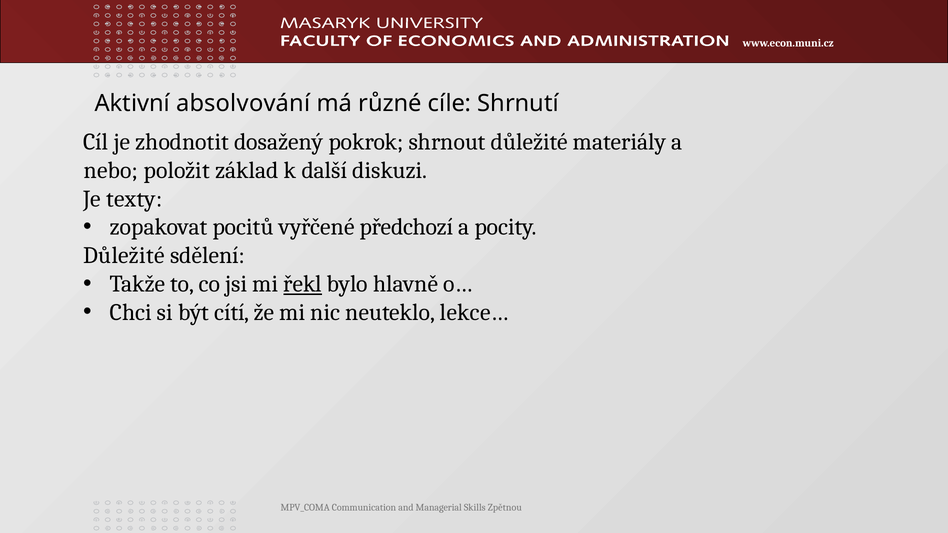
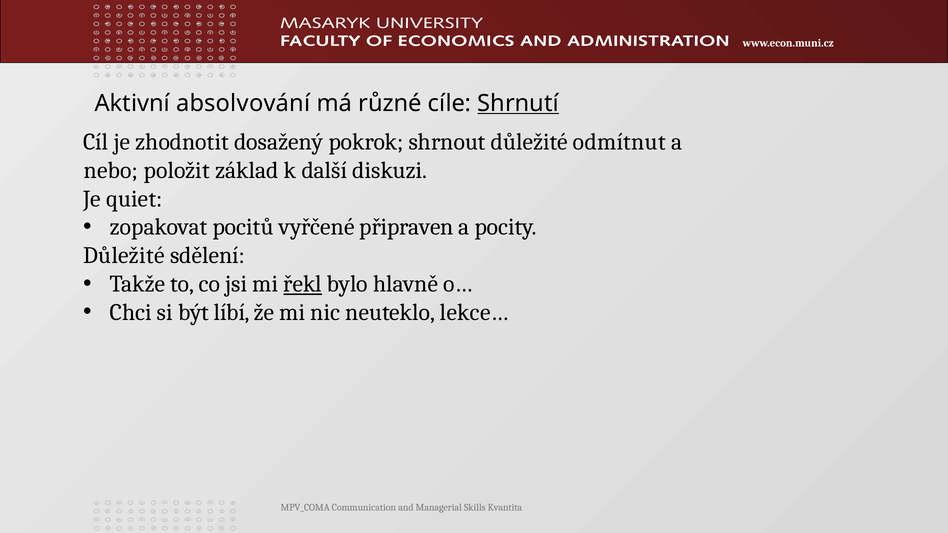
Shrnutí underline: none -> present
materiály: materiály -> odmítnut
texty: texty -> quiet
předchozí: předchozí -> připraven
cítí: cítí -> líbí
Zpětnou: Zpětnou -> Kvantita
